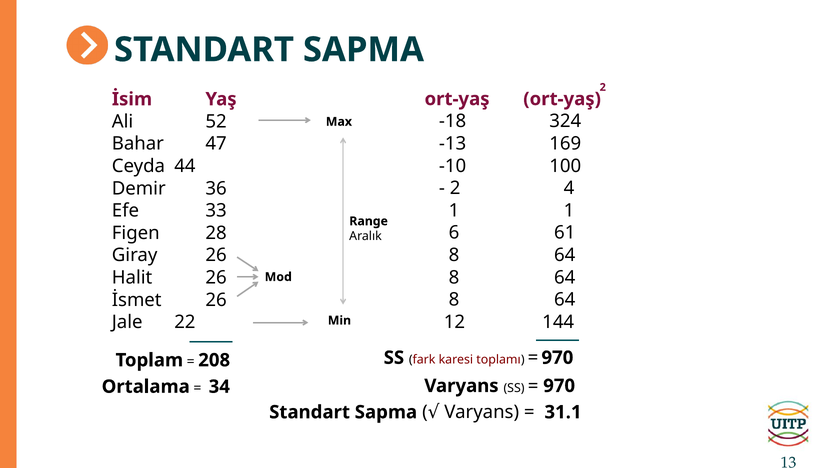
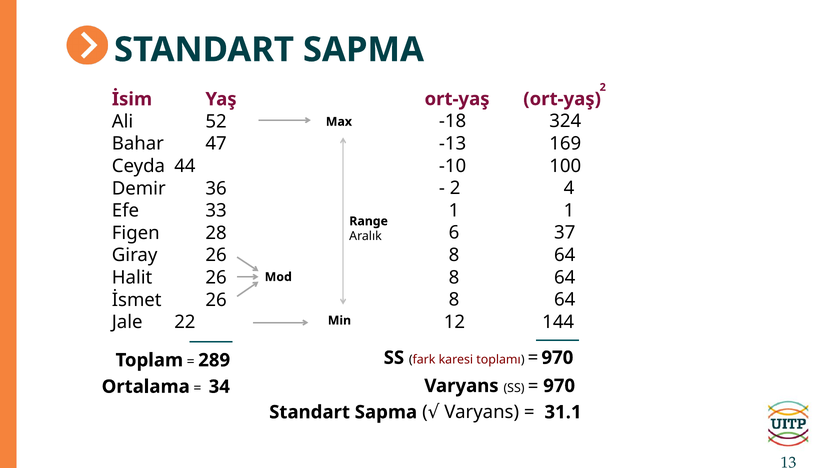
61: 61 -> 37
208: 208 -> 289
